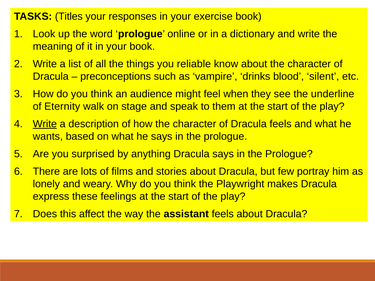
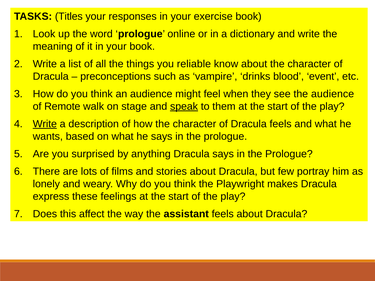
silent: silent -> event
the underline: underline -> audience
Eternity: Eternity -> Remote
speak underline: none -> present
